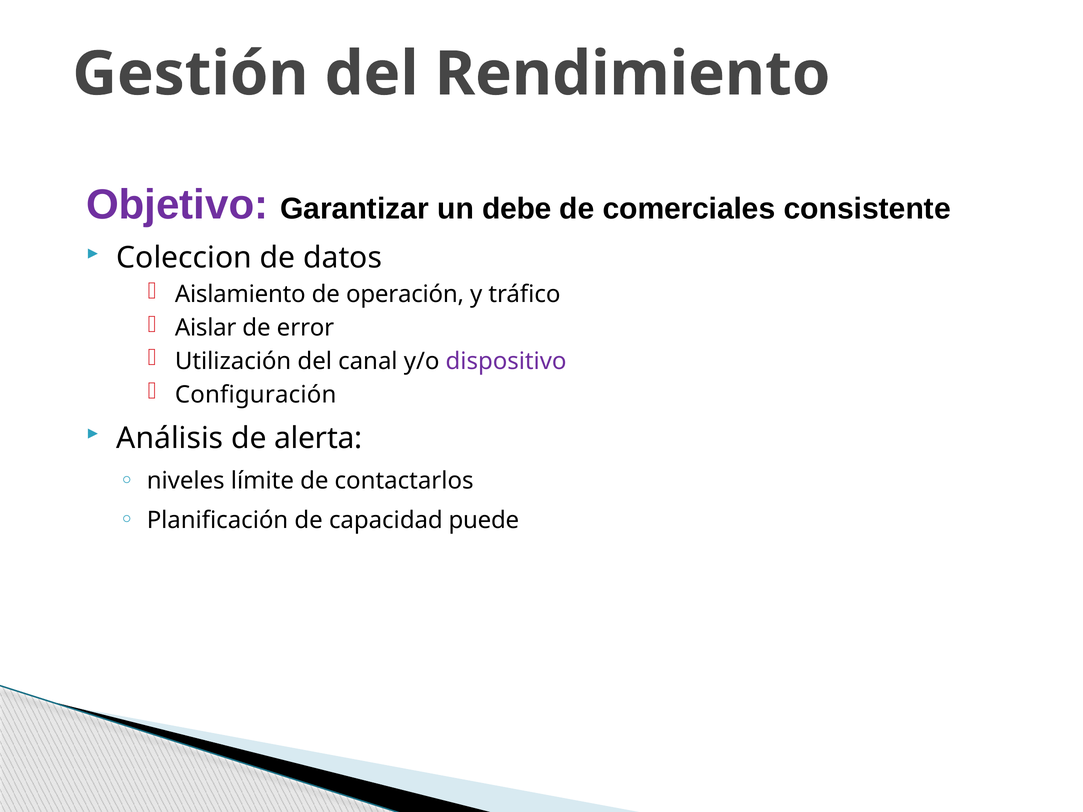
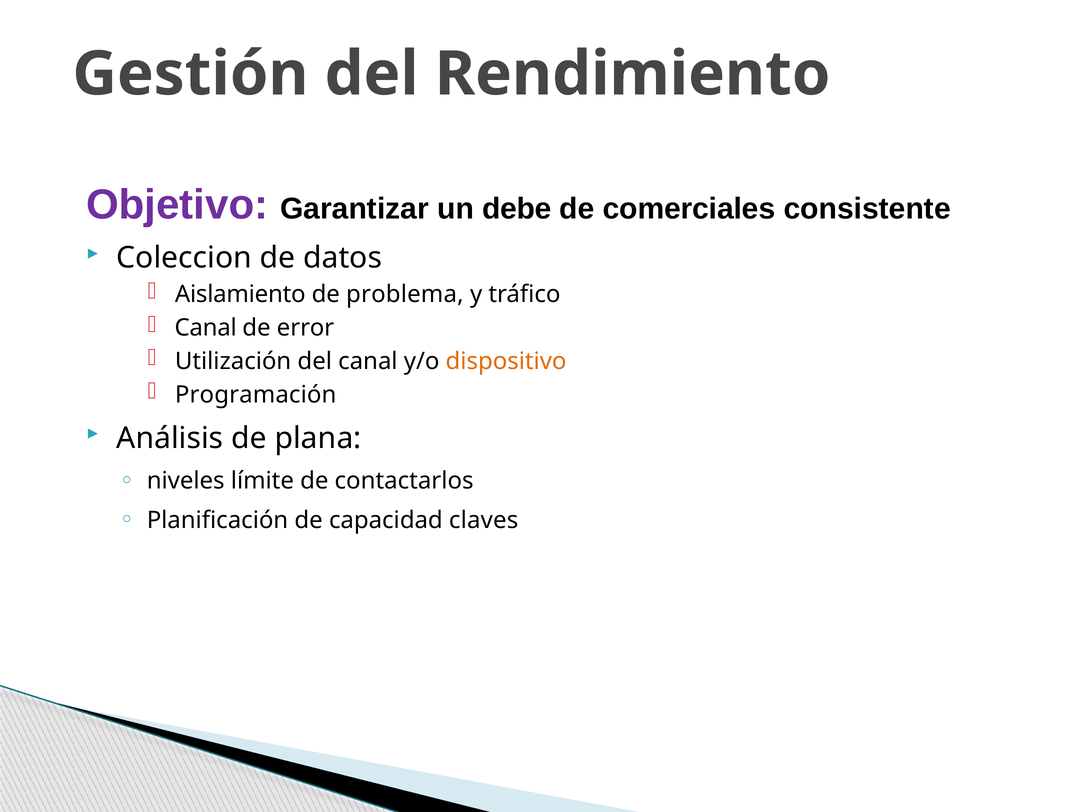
operación: operación -> problema
Aislar at (206, 328): Aislar -> Canal
dispositivo colour: purple -> orange
Configuración: Configuración -> Programación
alerta: alerta -> plana
puede: puede -> claves
